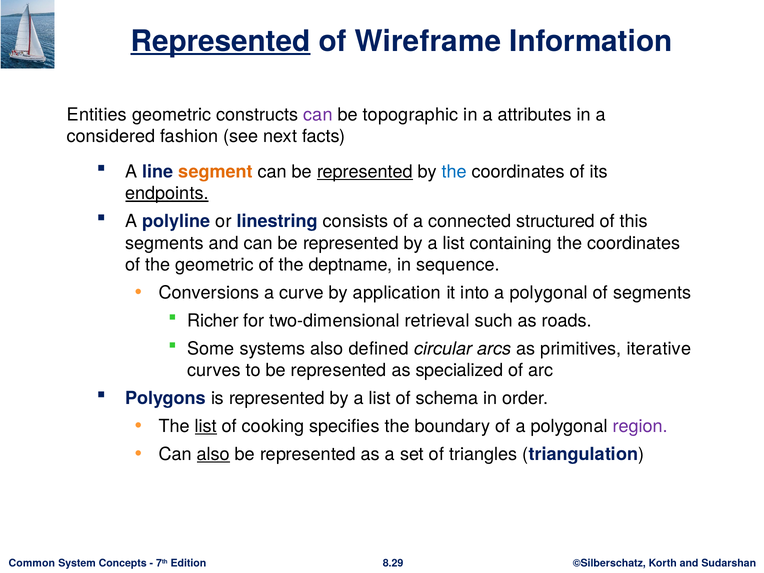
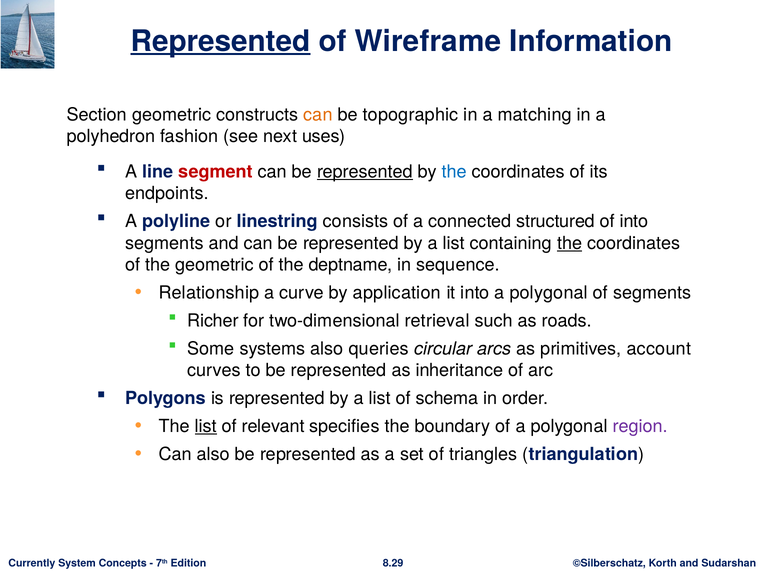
Entities: Entities -> Section
can at (318, 115) colour: purple -> orange
attributes: attributes -> matching
considered: considered -> polyhedron
facts: facts -> uses
segment colour: orange -> red
endpoints underline: present -> none
of this: this -> into
the at (570, 243) underline: none -> present
Conversions: Conversions -> Relationship
defined: defined -> queries
iterative: iterative -> account
specialized: specialized -> inheritance
cooking: cooking -> relevant
also at (213, 454) underline: present -> none
Common: Common -> Currently
